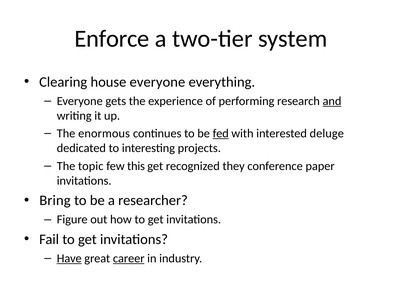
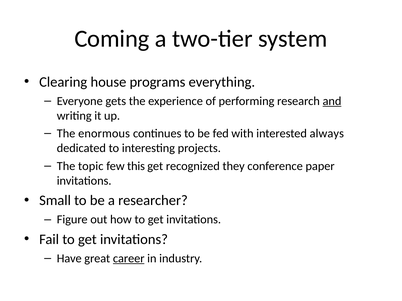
Enforce: Enforce -> Coming
house everyone: everyone -> programs
fed underline: present -> none
deluge: deluge -> always
Bring: Bring -> Small
Have underline: present -> none
